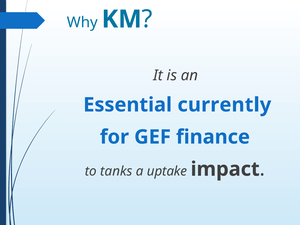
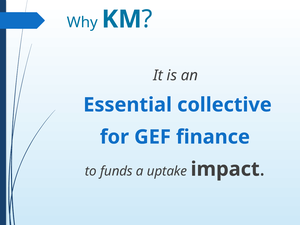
currently: currently -> collective
tanks: tanks -> funds
